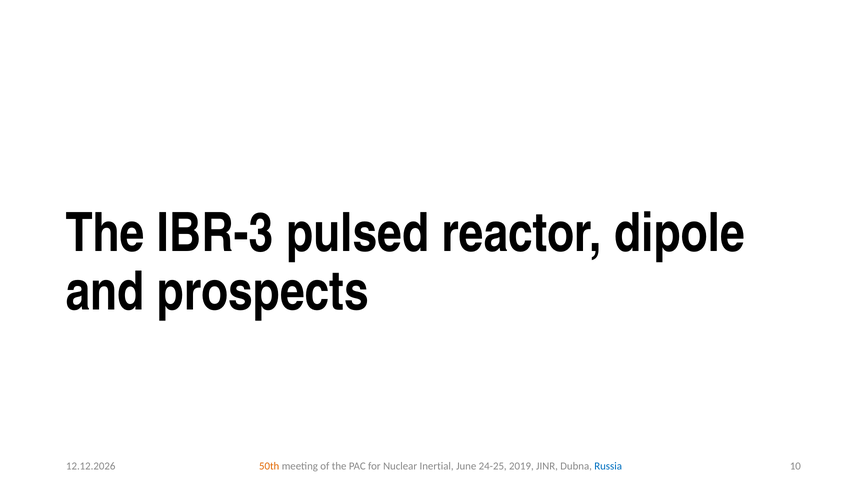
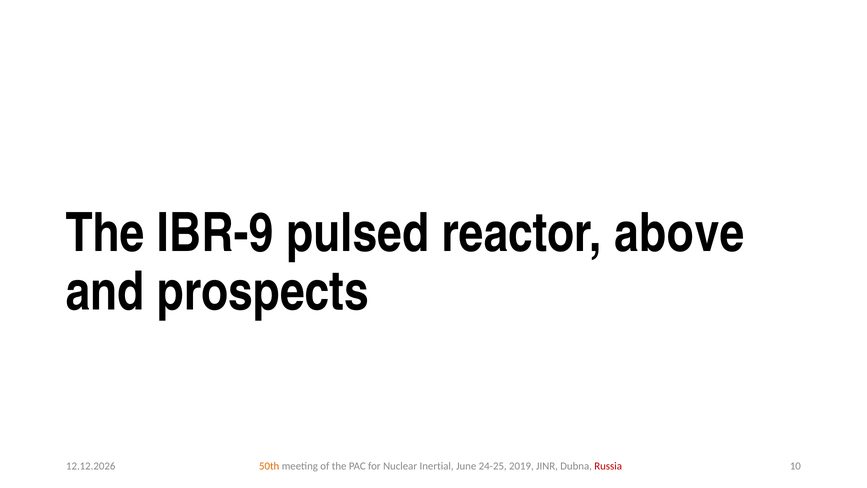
IBR-3: IBR-3 -> IBR-9
dipole: dipole -> above
Russia colour: blue -> red
